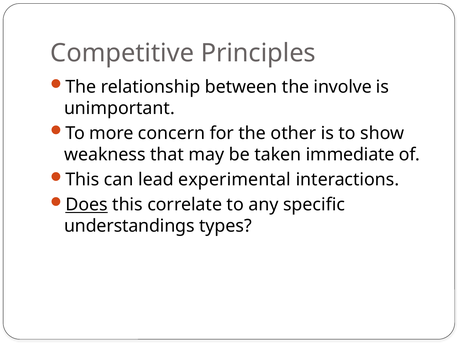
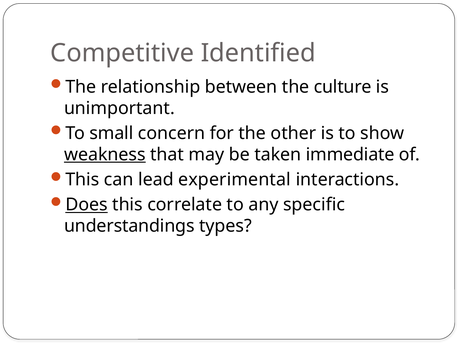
Principles: Principles -> Identified
involve: involve -> culture
more: more -> small
weakness underline: none -> present
